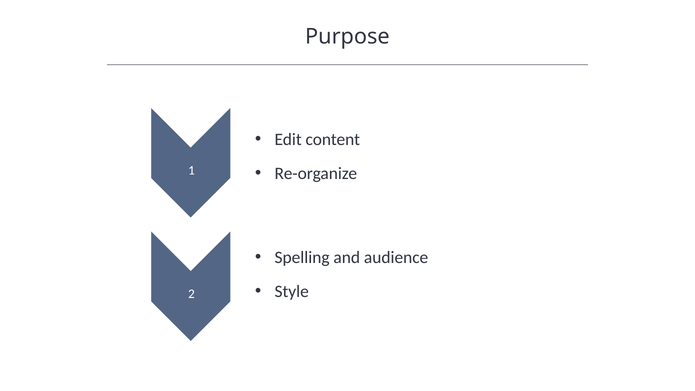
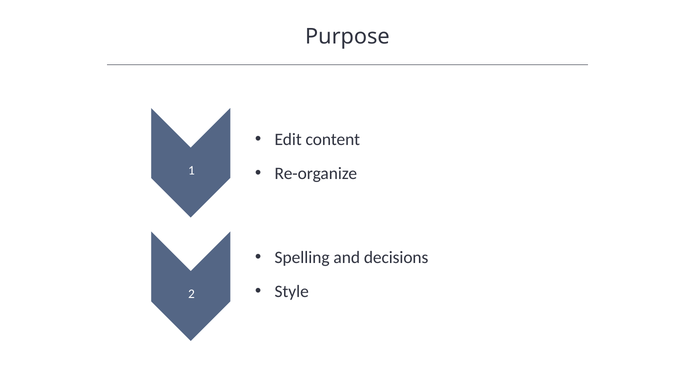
audience: audience -> decisions
